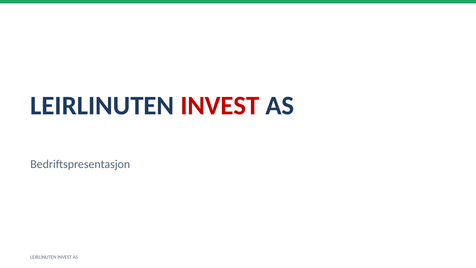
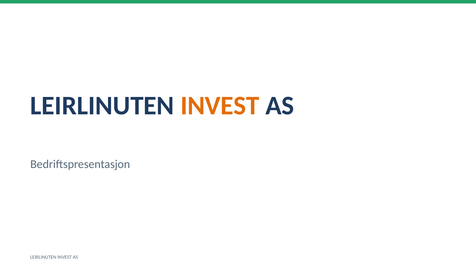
INVEST at (220, 106) colour: red -> orange
